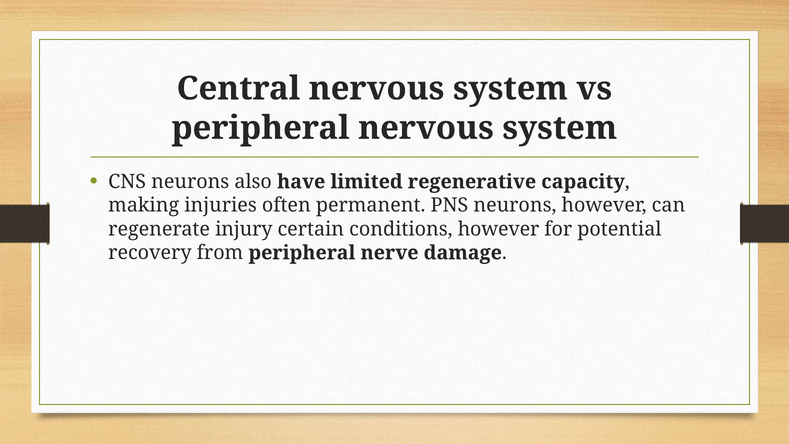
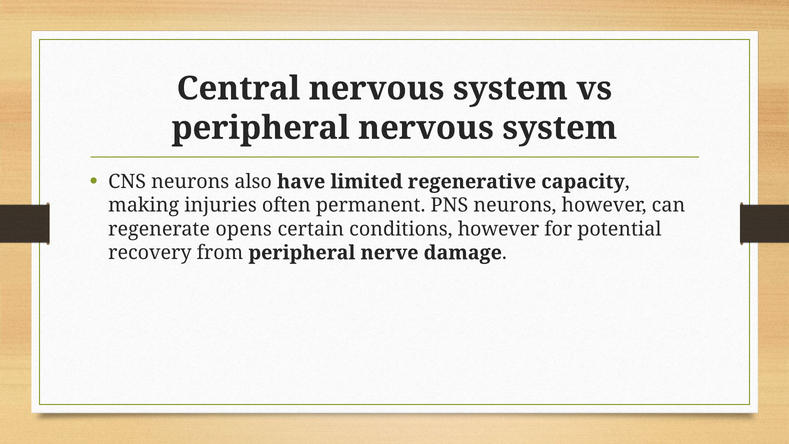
injury: injury -> opens
